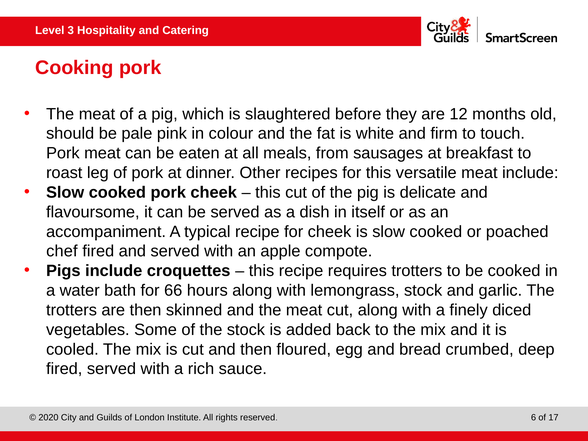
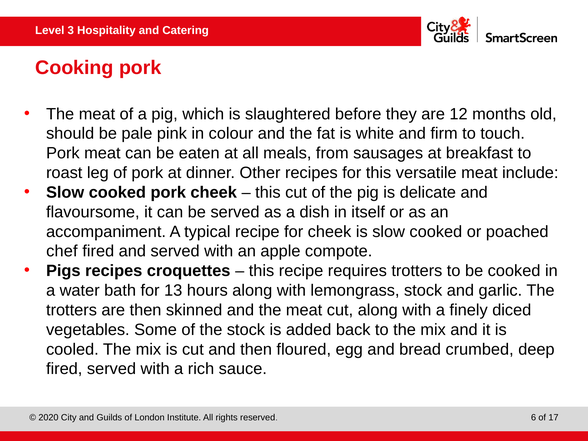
Pigs include: include -> recipes
66: 66 -> 13
